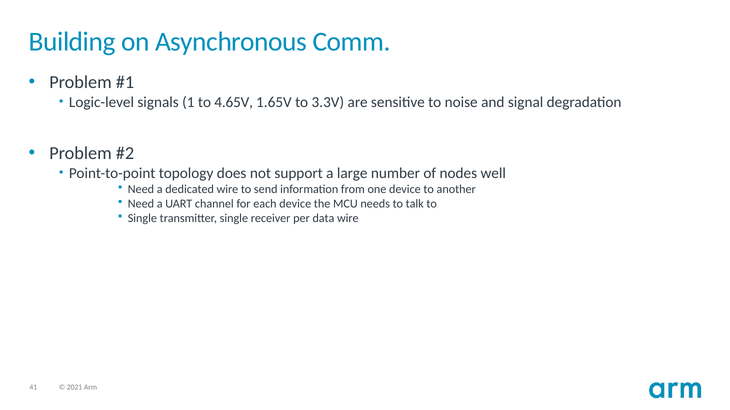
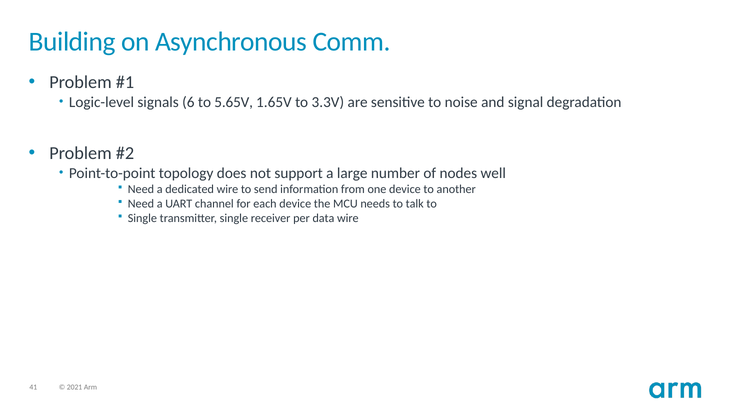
1: 1 -> 6
4.65V: 4.65V -> 5.65V
